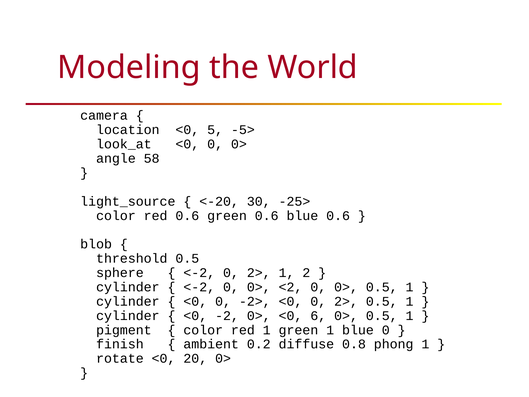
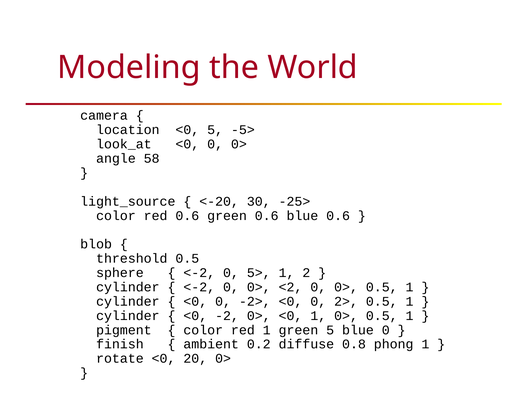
<-2 0 2>: 2> -> 5>
<0 6: 6 -> 1
green 1: 1 -> 5
